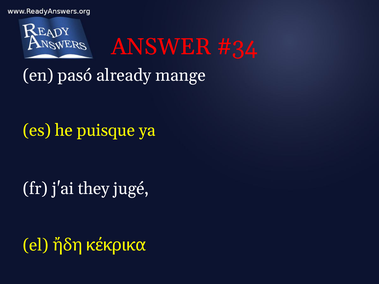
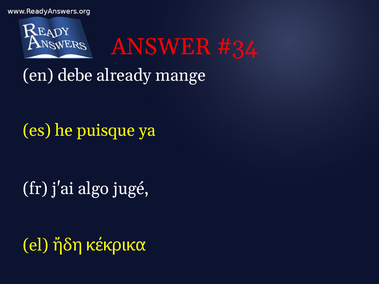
pasó: pasó -> debe
they: they -> algo
